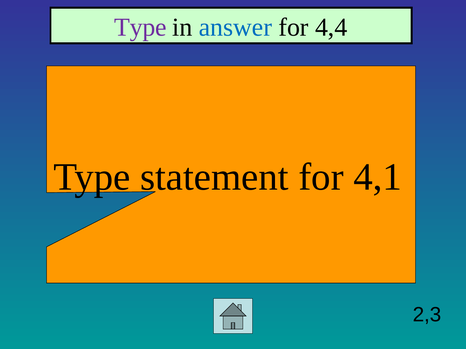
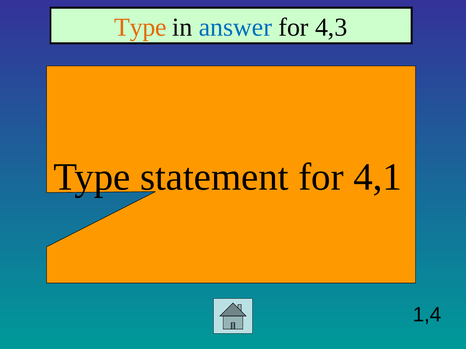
Type at (140, 27) colour: purple -> orange
4,4: 4,4 -> 4,3
2,3: 2,3 -> 1,4
